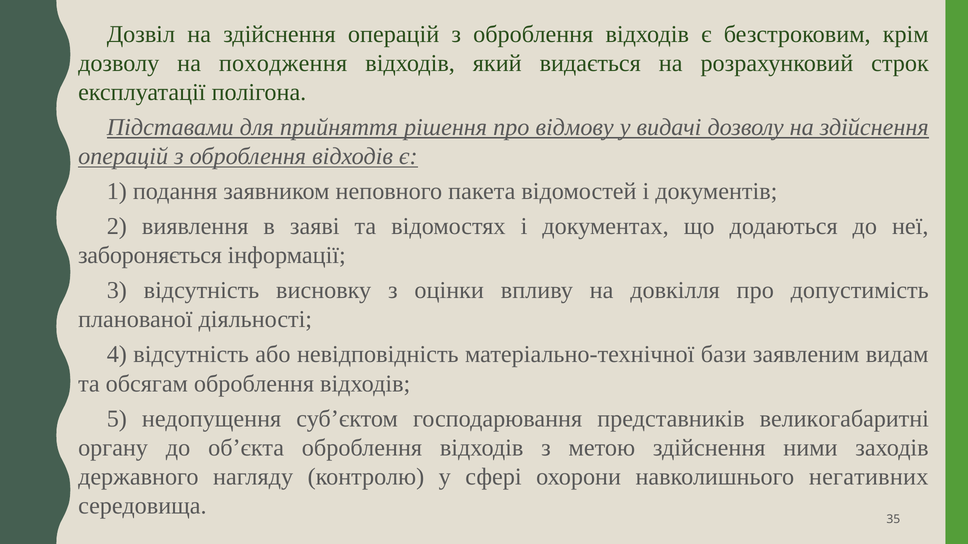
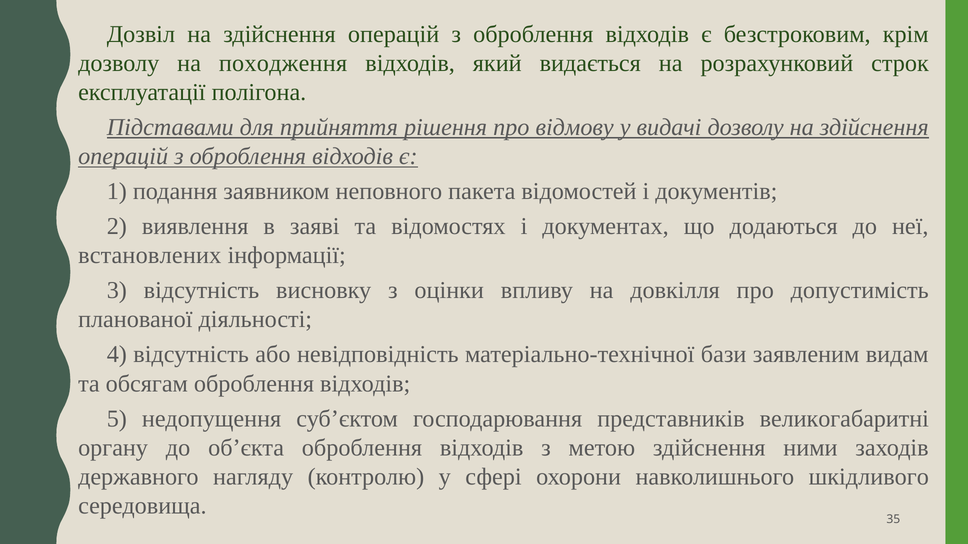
забороняється: забороняється -> встановлених
негативних: негативних -> шкідливого
